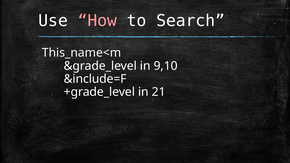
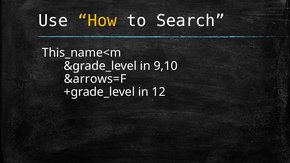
How colour: pink -> yellow
&include=F: &include=F -> &arrows=F
21: 21 -> 12
